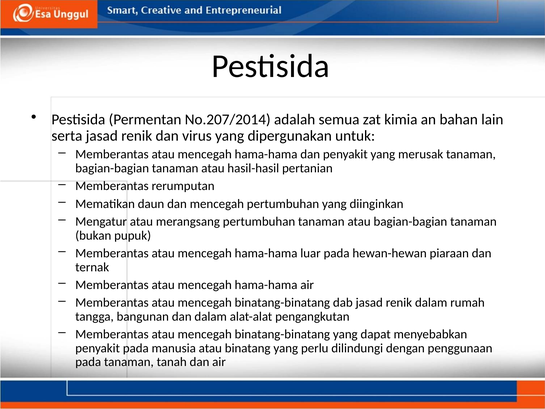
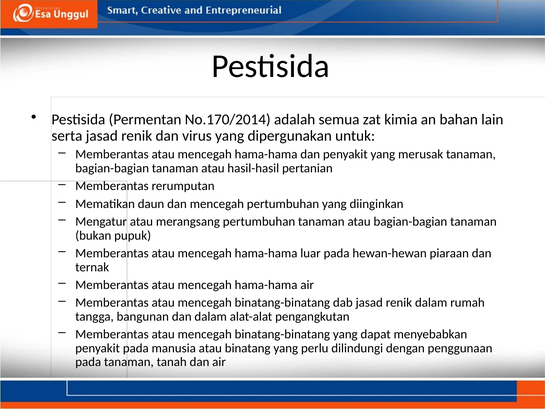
No.207/2014: No.207/2014 -> No.170/2014
